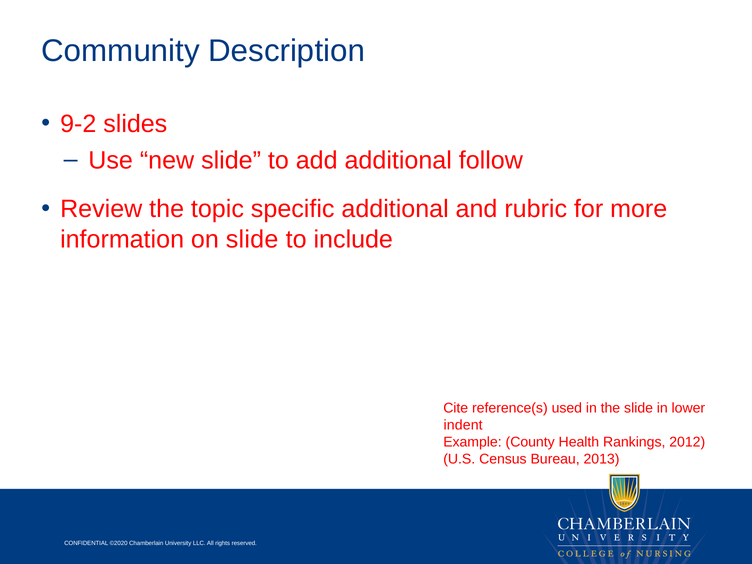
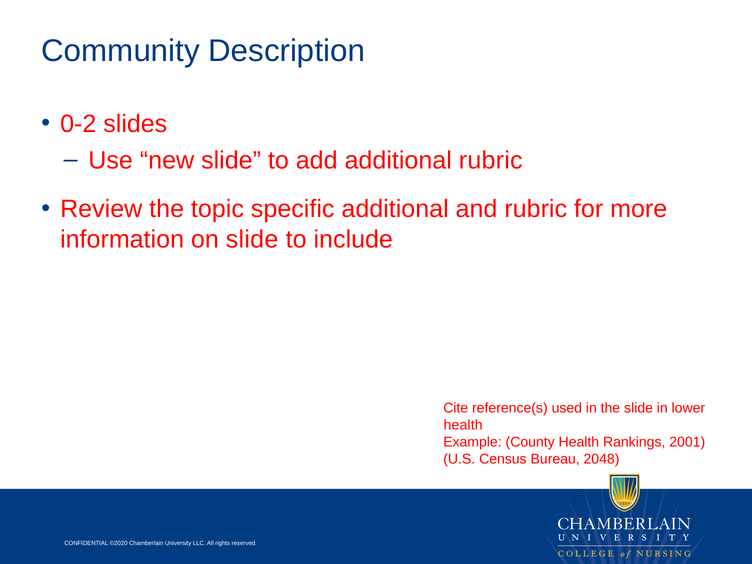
9-2: 9-2 -> 0-2
additional follow: follow -> rubric
indent at (463, 425): indent -> health
2012: 2012 -> 2001
2013: 2013 -> 2048
